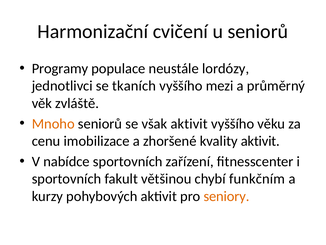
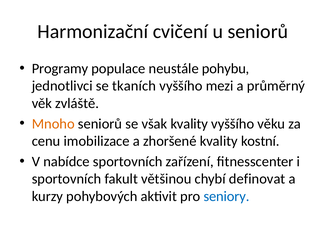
lordózy: lordózy -> pohybu
však aktivit: aktivit -> kvality
kvality aktivit: aktivit -> kostní
funkčním: funkčním -> definovat
seniory colour: orange -> blue
